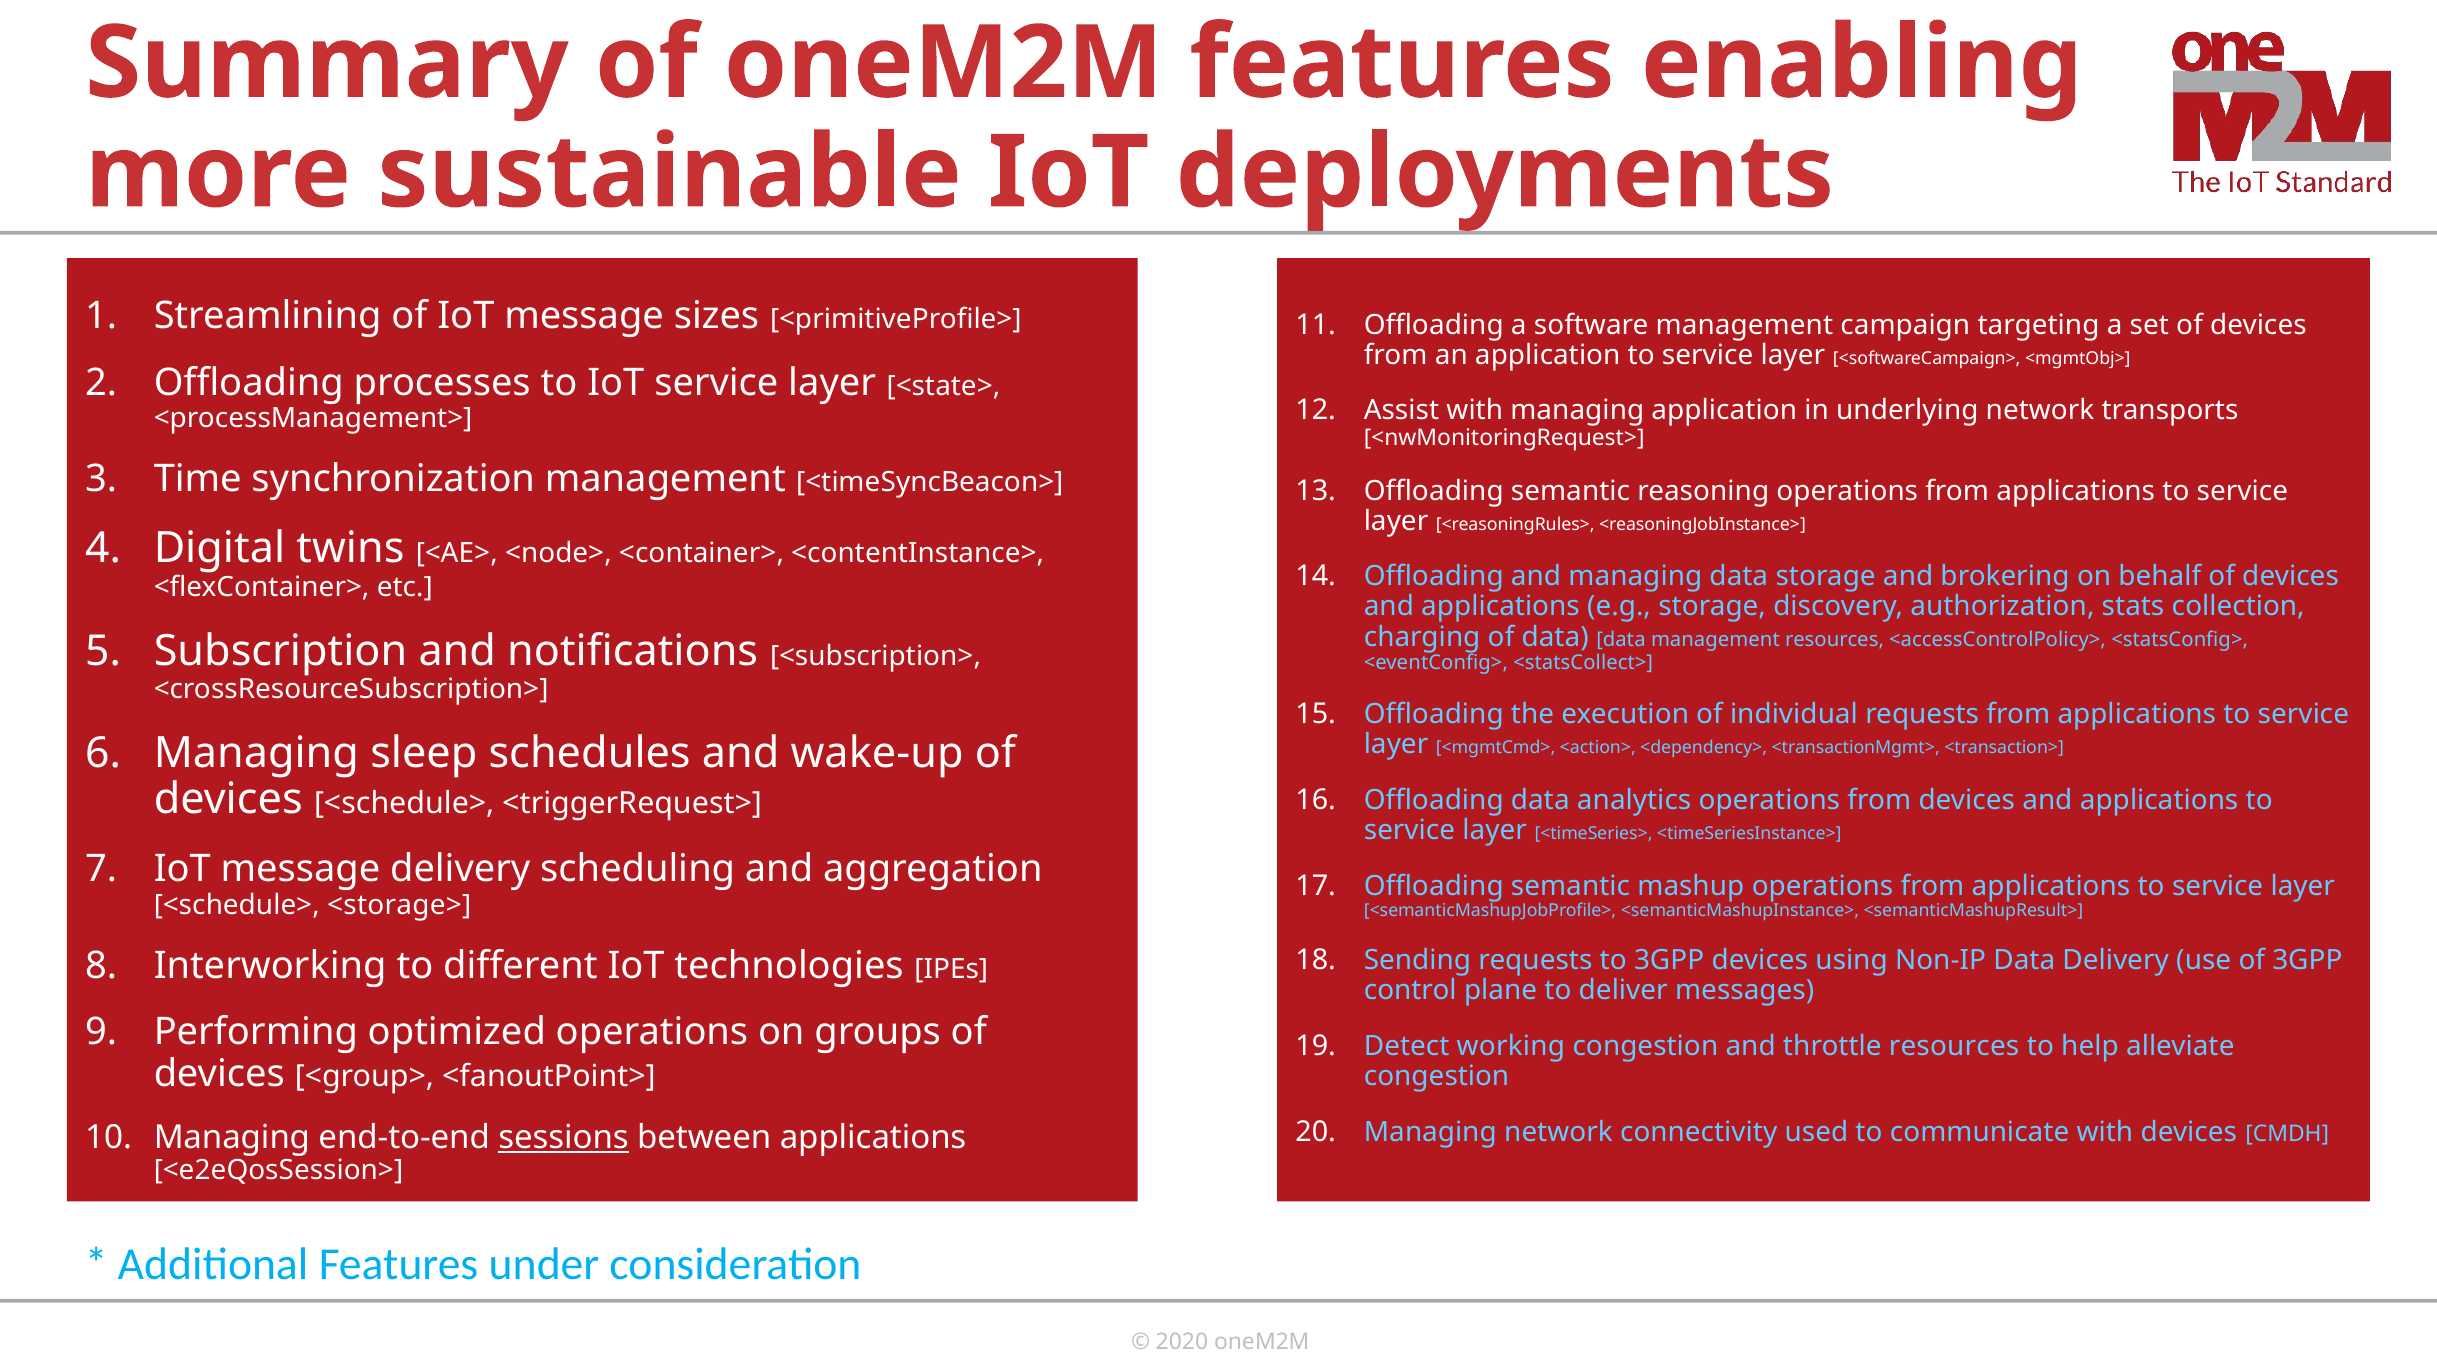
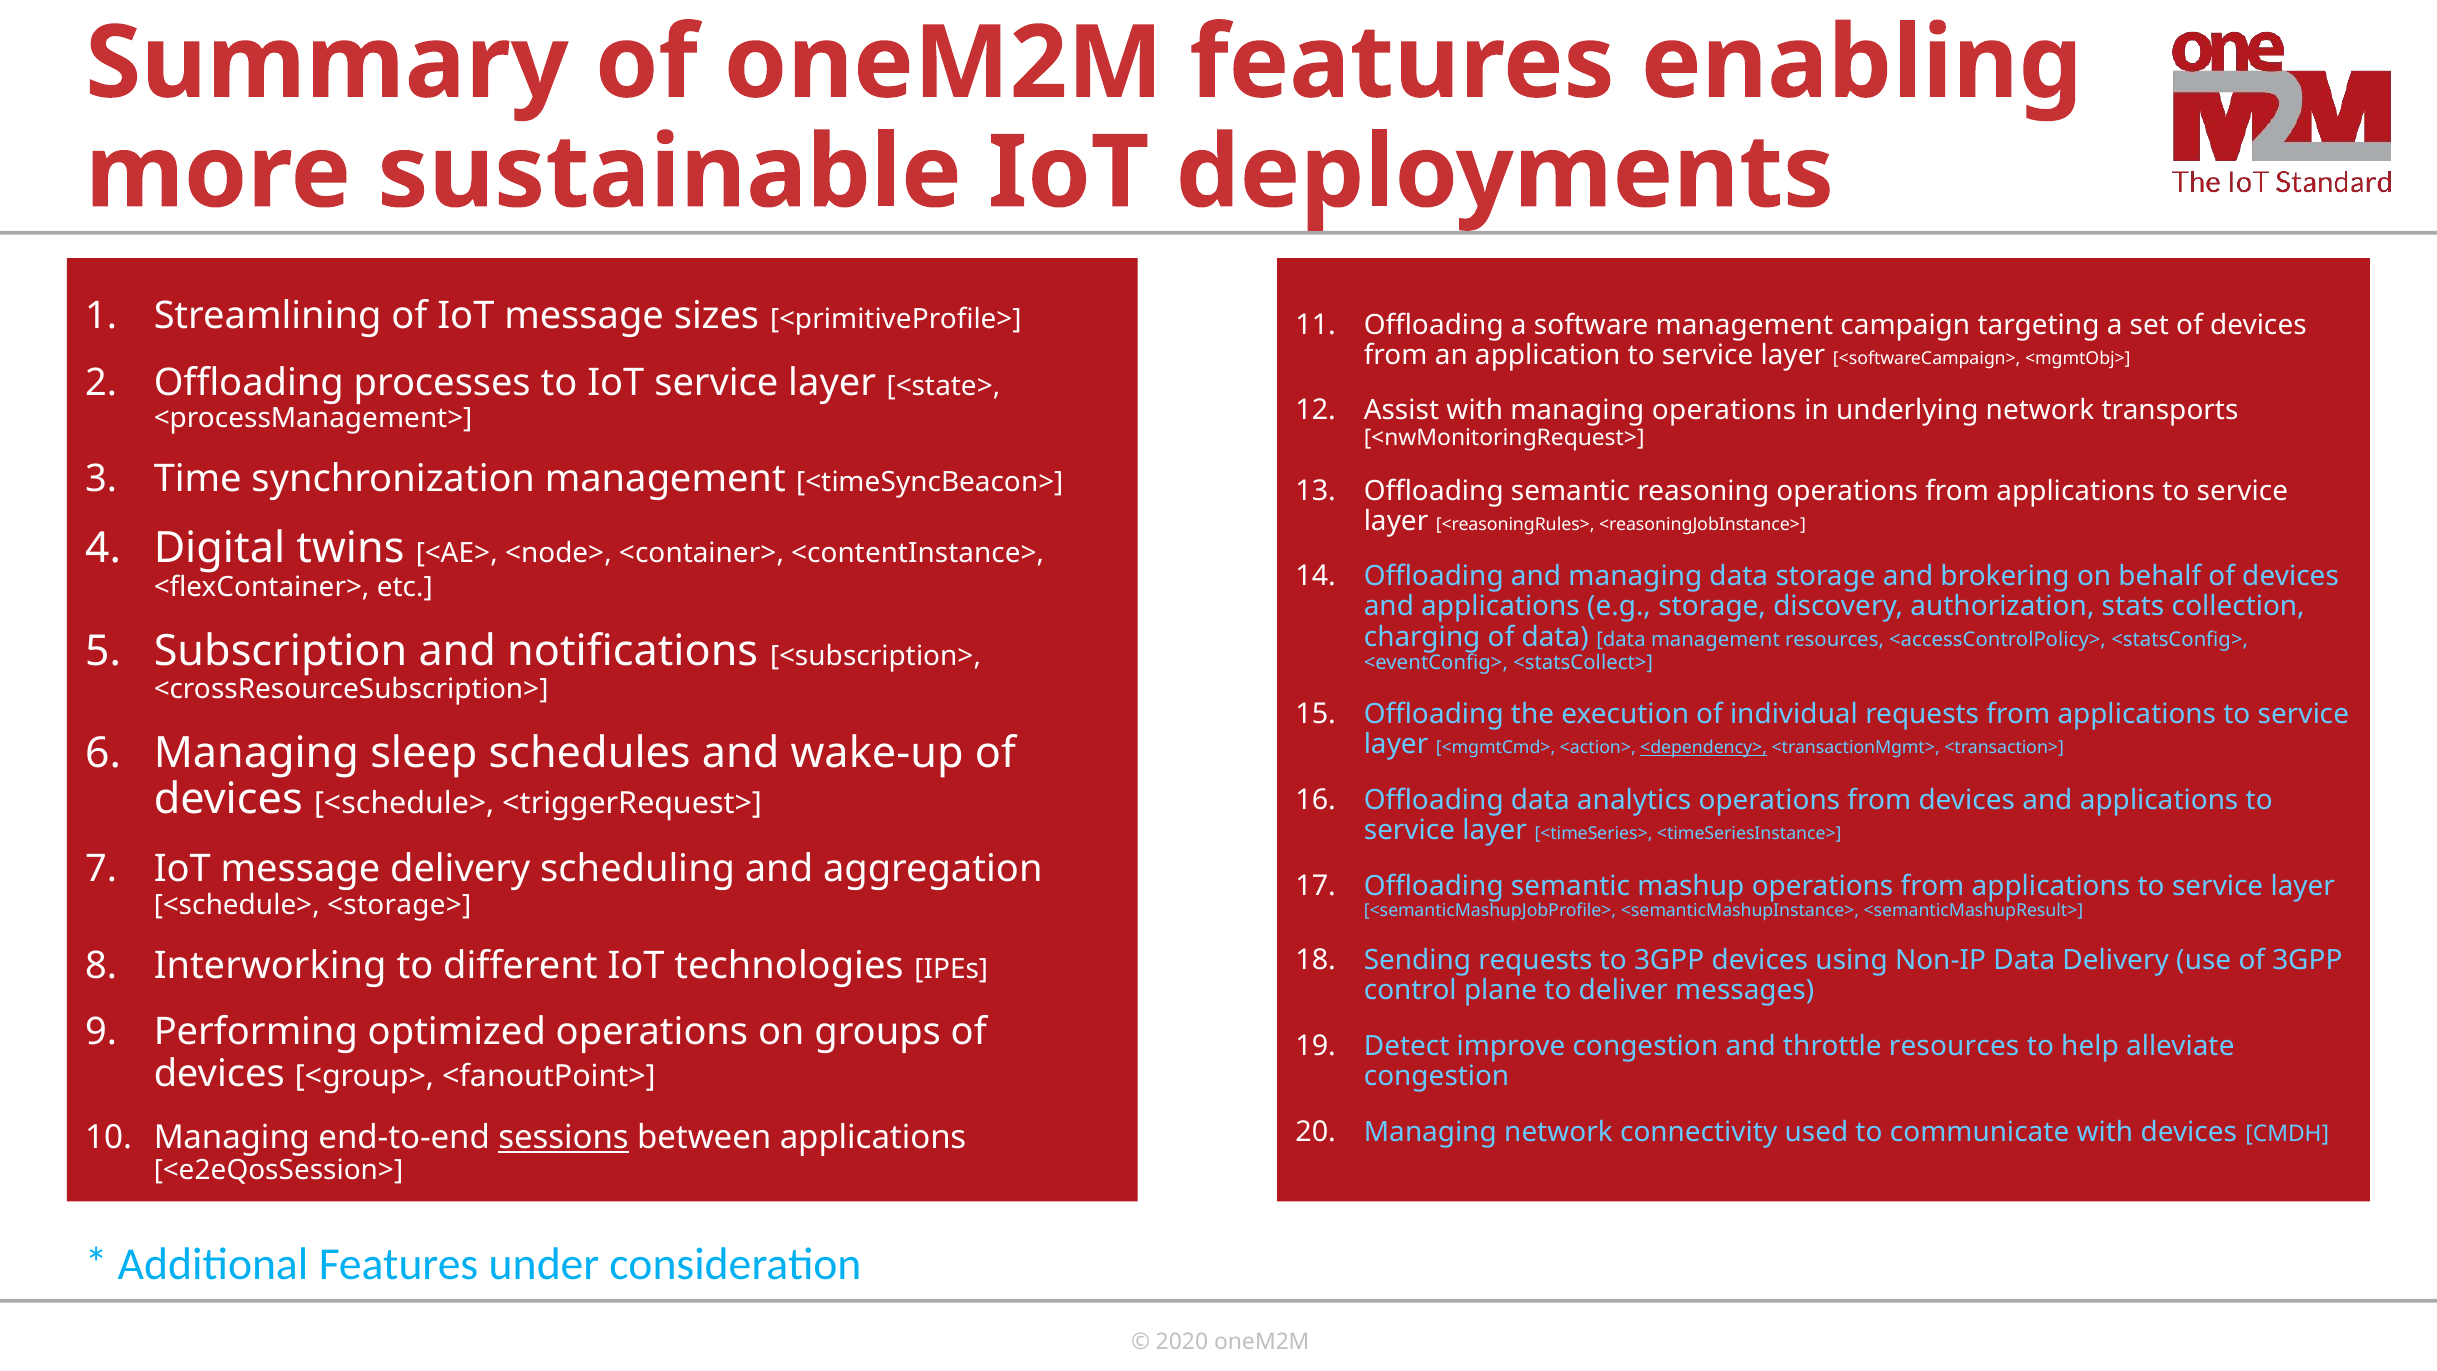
managing application: application -> operations
<dependency> underline: none -> present
working: working -> improve
